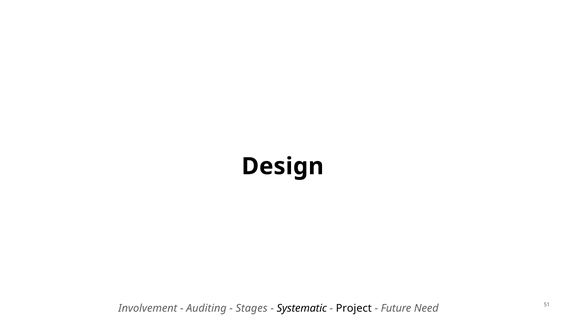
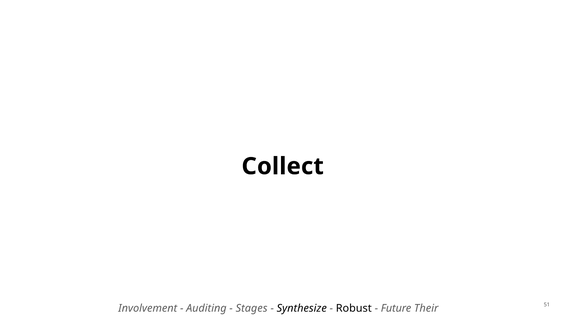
Design: Design -> Collect
Systematic: Systematic -> Synthesize
Project: Project -> Robust
Need: Need -> Their
